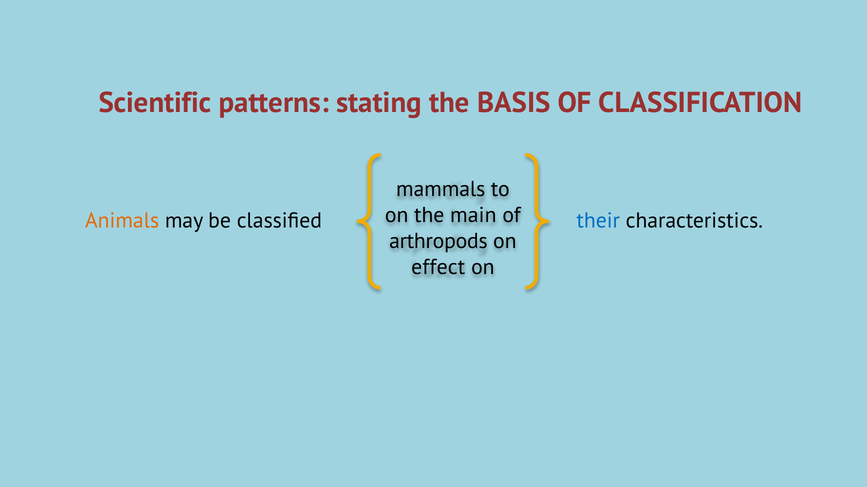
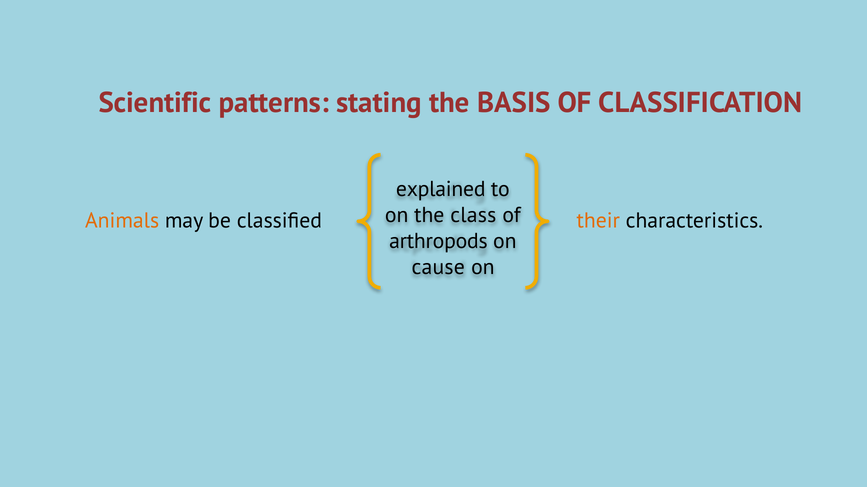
mammals: mammals -> explained
main: main -> class
their colour: blue -> orange
effect: effect -> cause
